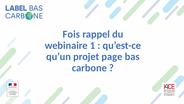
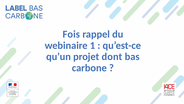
page: page -> dont
